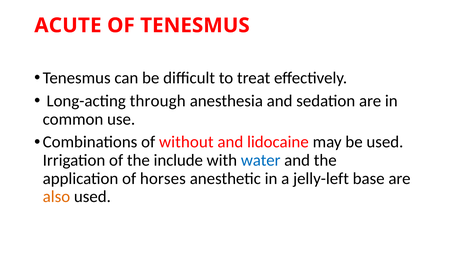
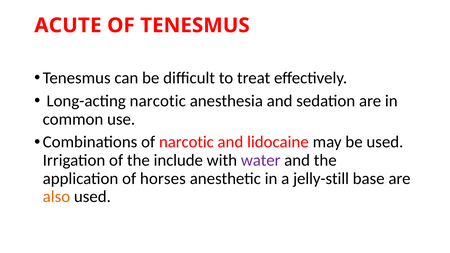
Long-acting through: through -> narcotic
of without: without -> narcotic
water colour: blue -> purple
jelly-left: jelly-left -> jelly-still
